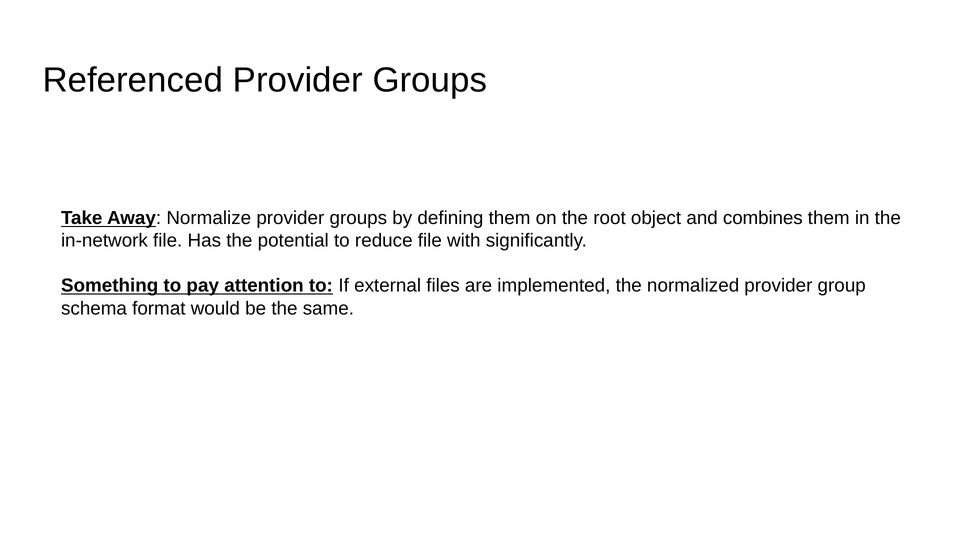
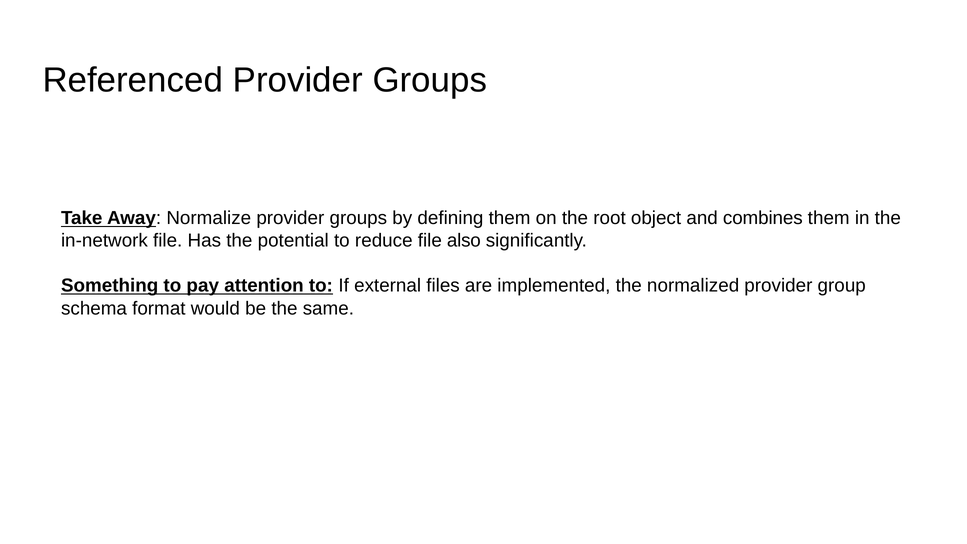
with: with -> also
